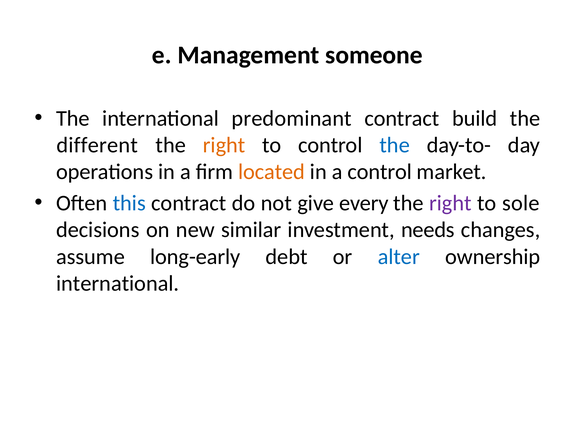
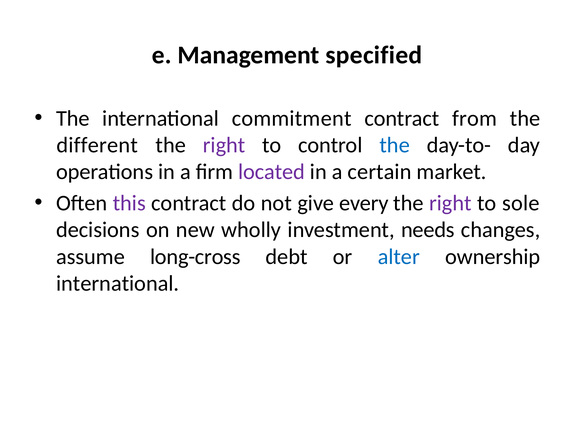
someone: someone -> specified
predominant: predominant -> commitment
build: build -> from
right at (224, 145) colour: orange -> purple
located colour: orange -> purple
a control: control -> certain
this colour: blue -> purple
similar: similar -> wholly
long-early: long-early -> long-cross
